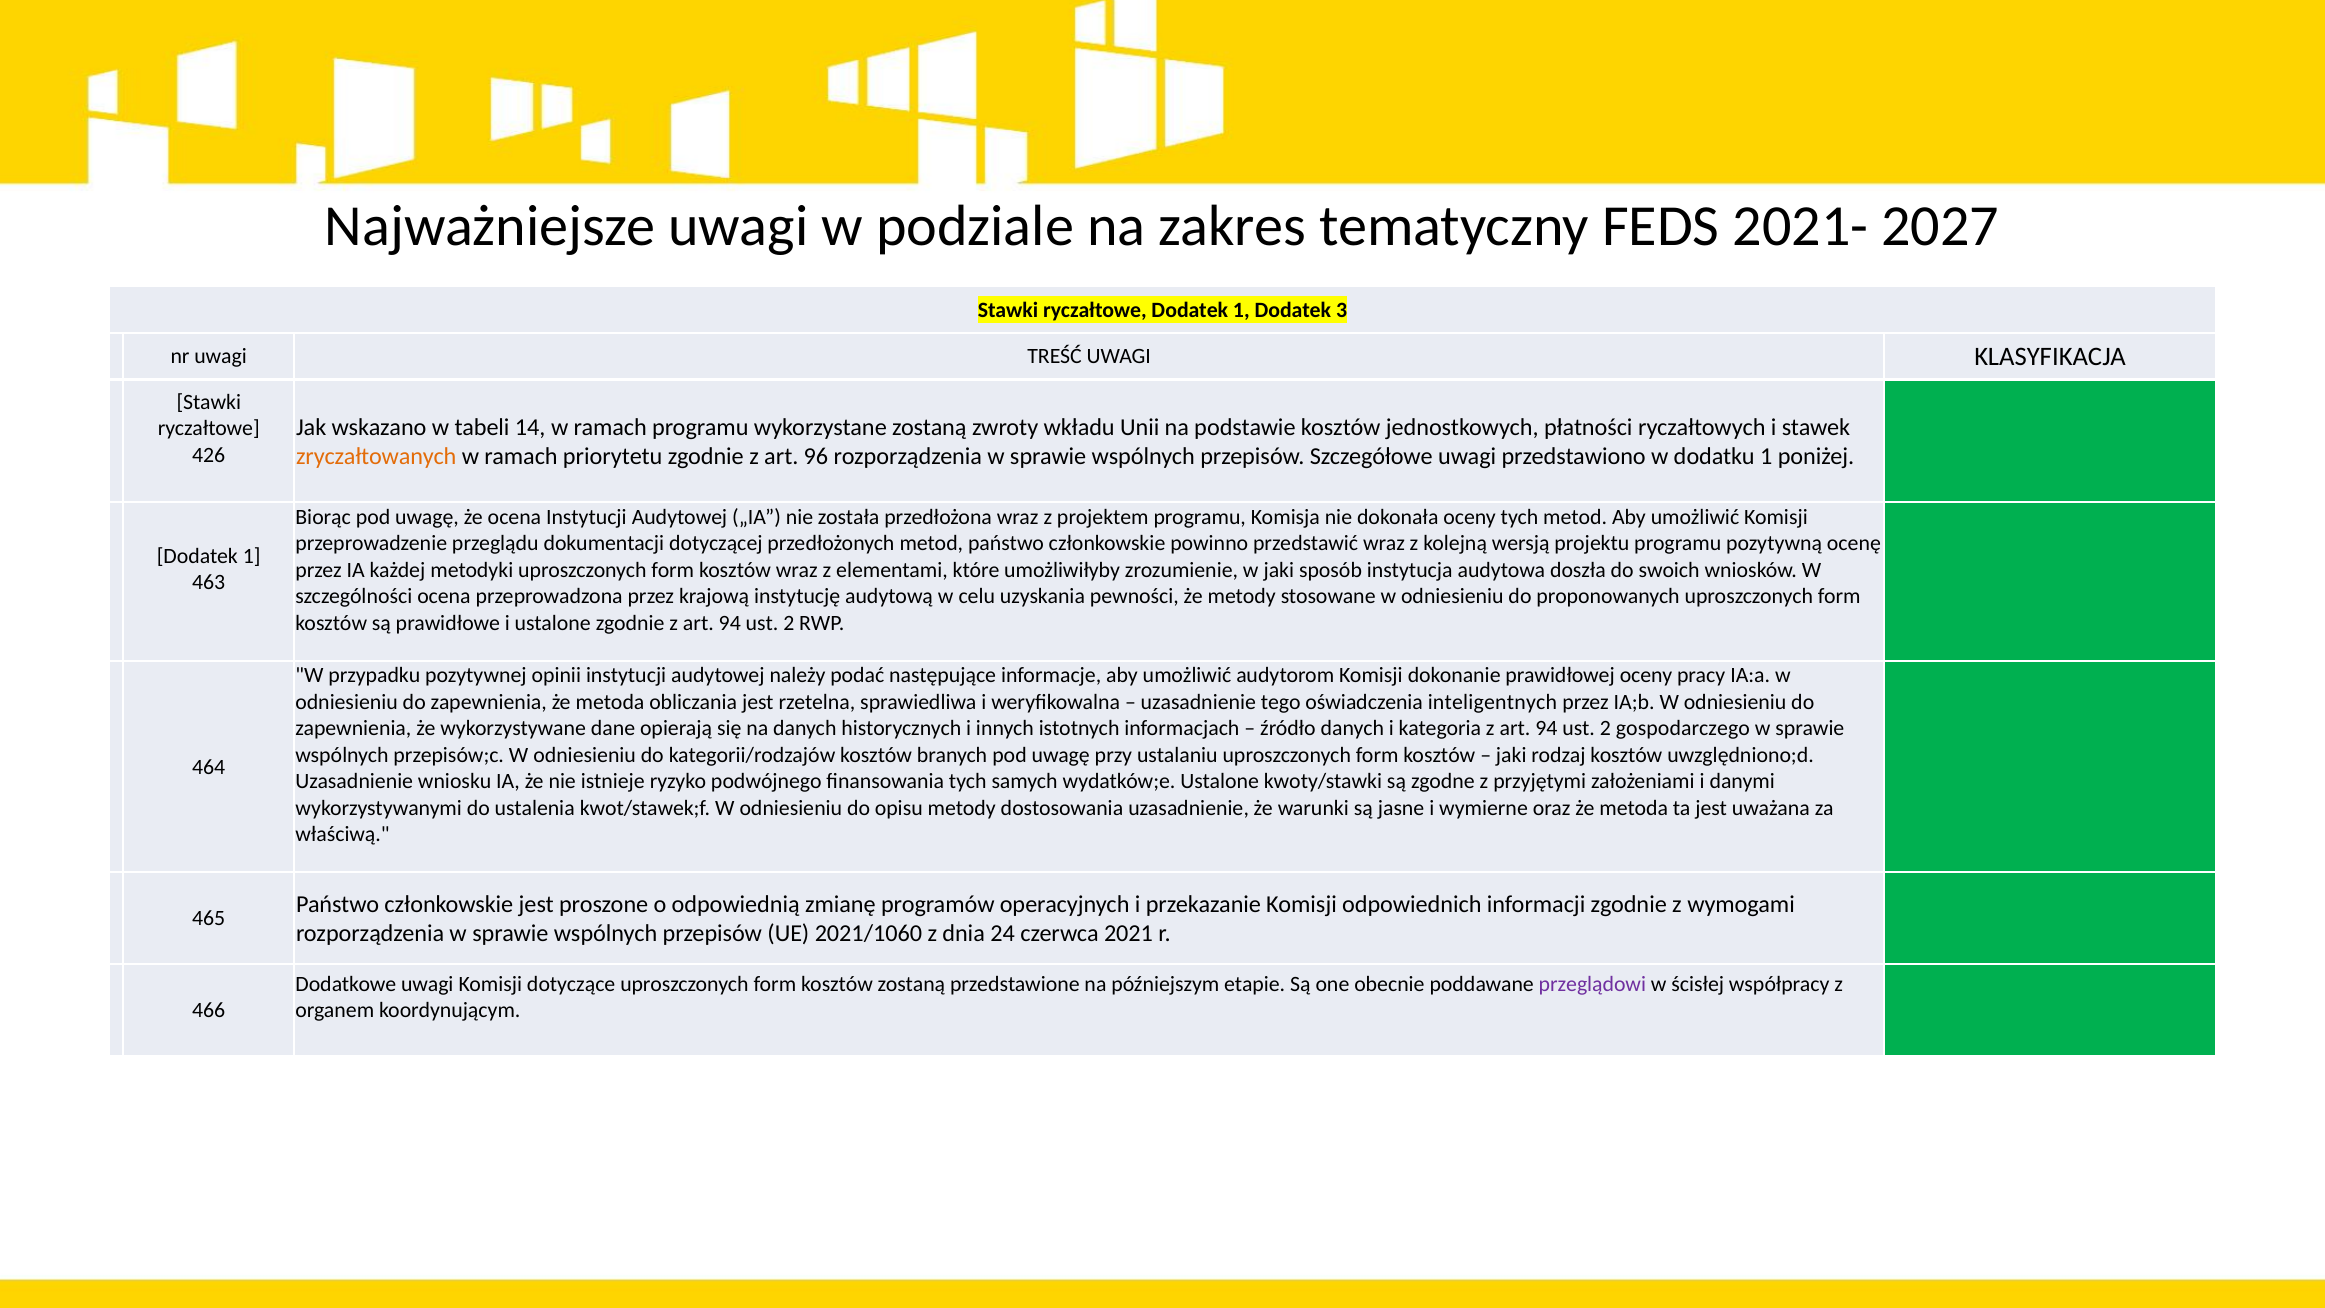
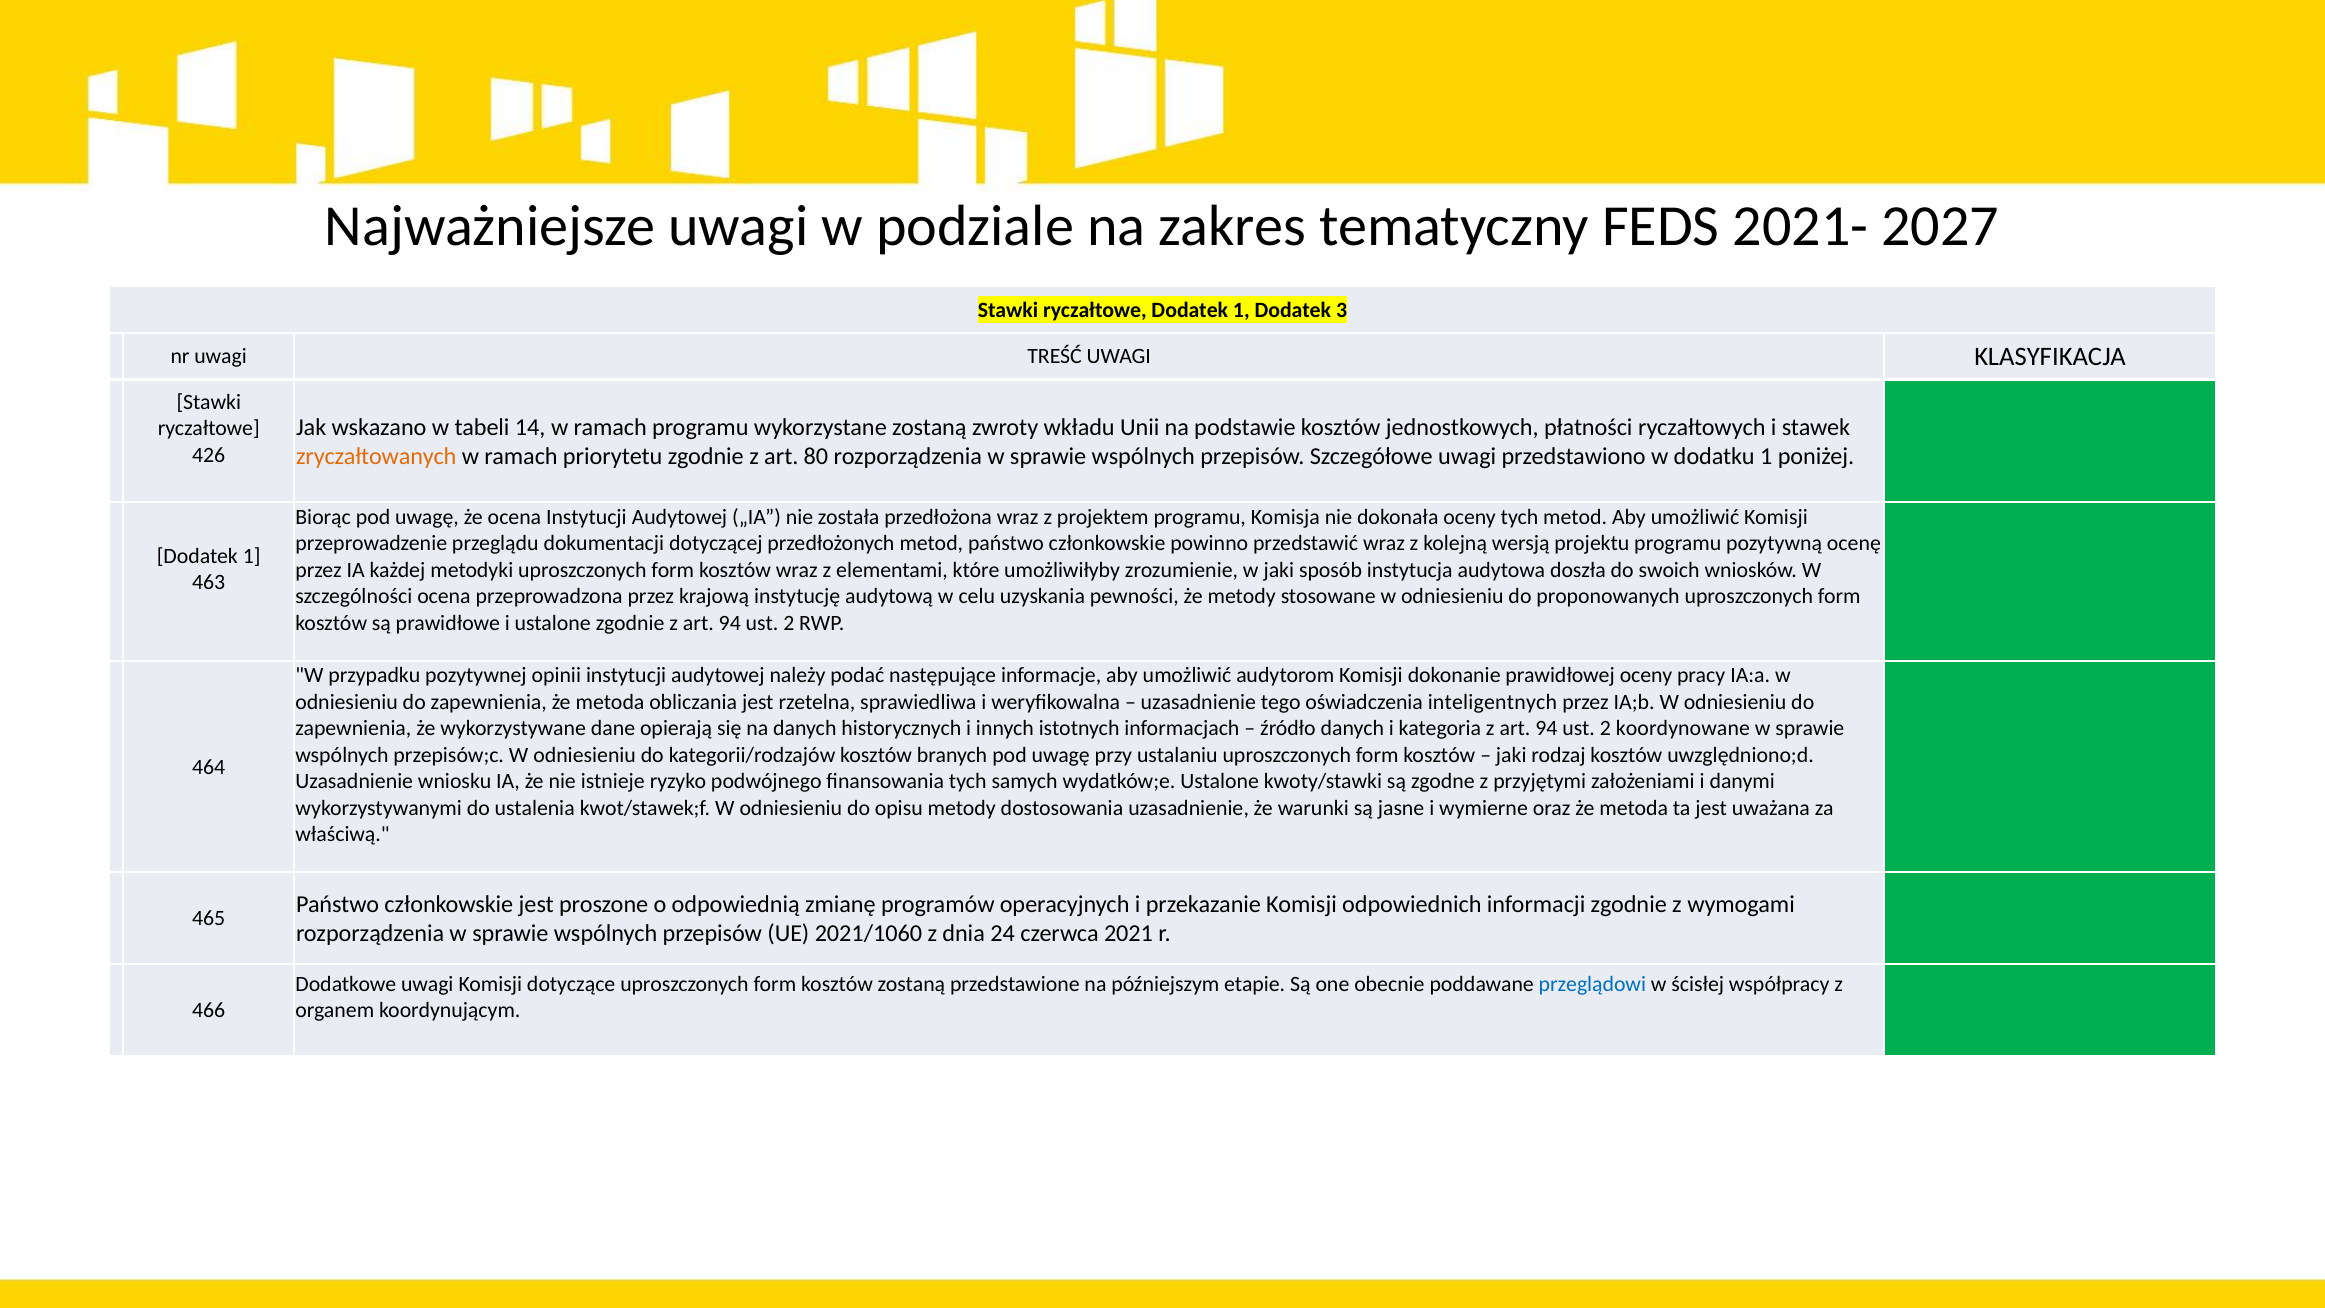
96: 96 -> 80
gospodarczego: gospodarczego -> koordynowane
przeglądowi colour: purple -> blue
